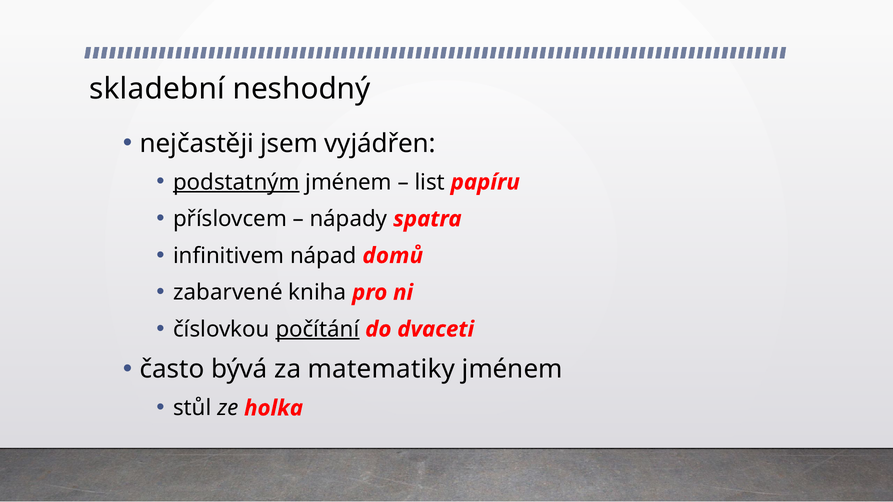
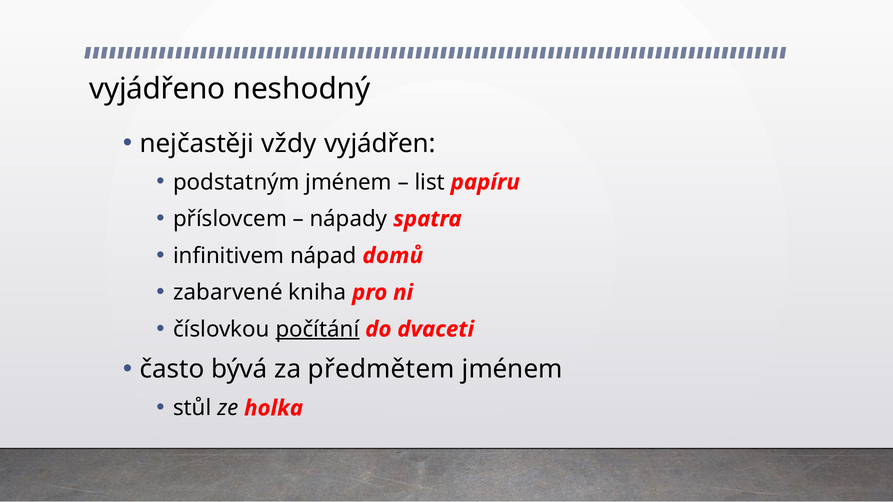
skladební: skladební -> vyjádřeno
jsem: jsem -> vždy
podstatným underline: present -> none
matematiky: matematiky -> předmětem
